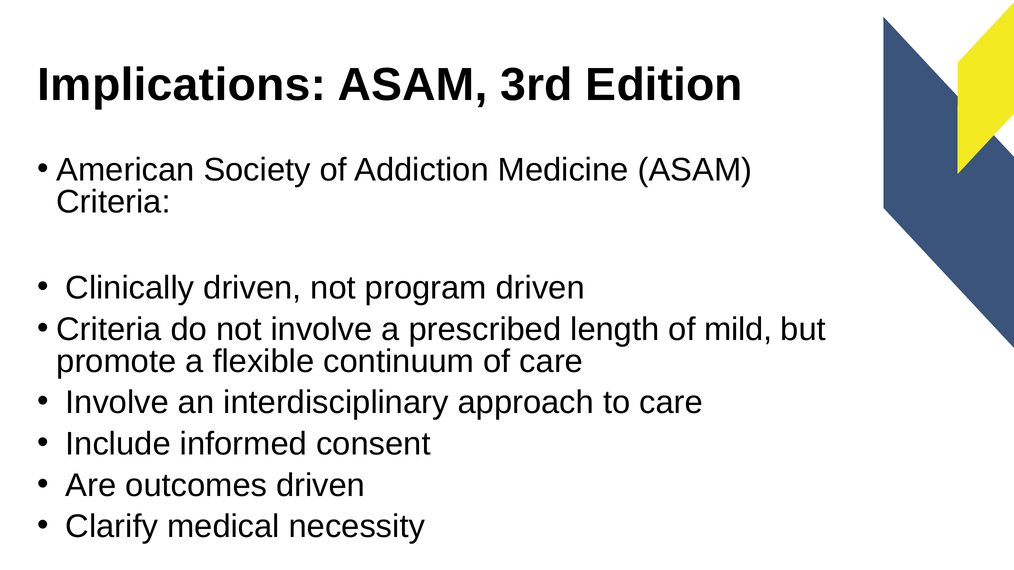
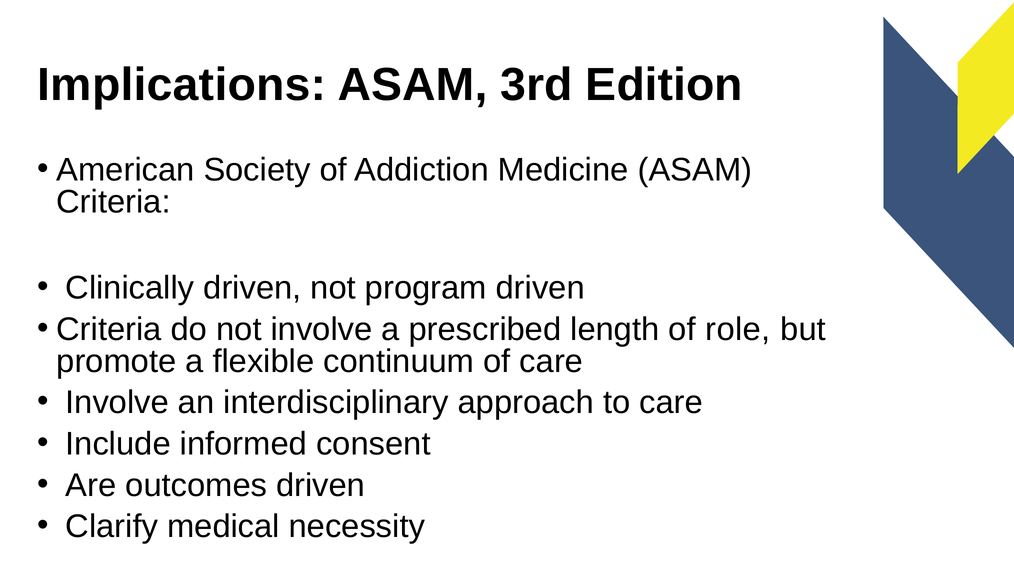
mild: mild -> role
